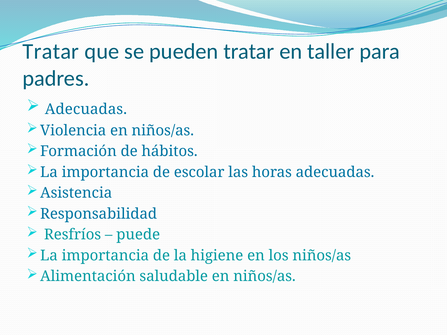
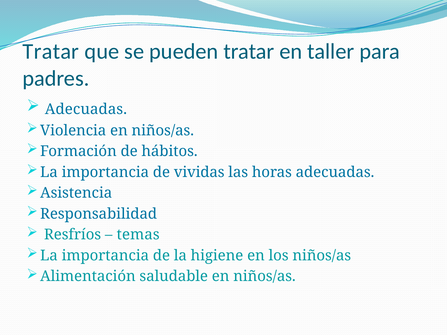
escolar: escolar -> vividas
puede: puede -> temas
